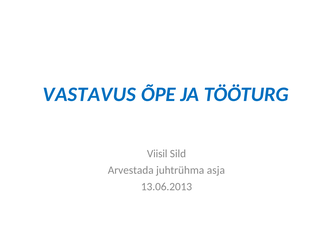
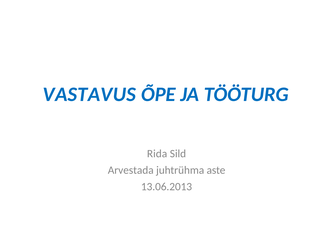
Viisil: Viisil -> Rida
asja: asja -> aste
